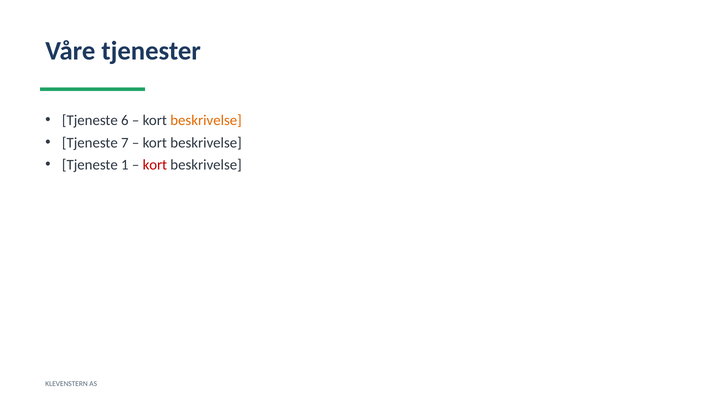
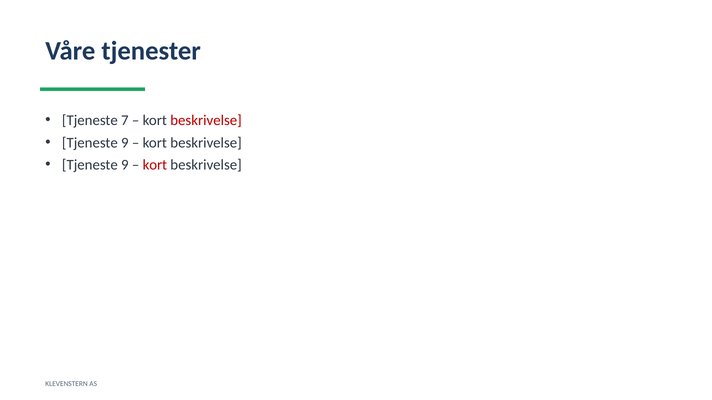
6: 6 -> 7
beskrivelse at (206, 121) colour: orange -> red
7 at (125, 143): 7 -> 9
1 at (125, 165): 1 -> 9
